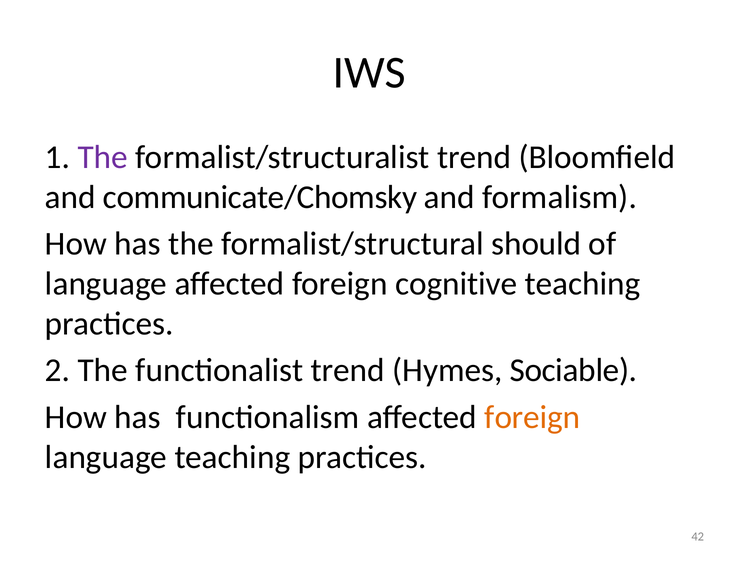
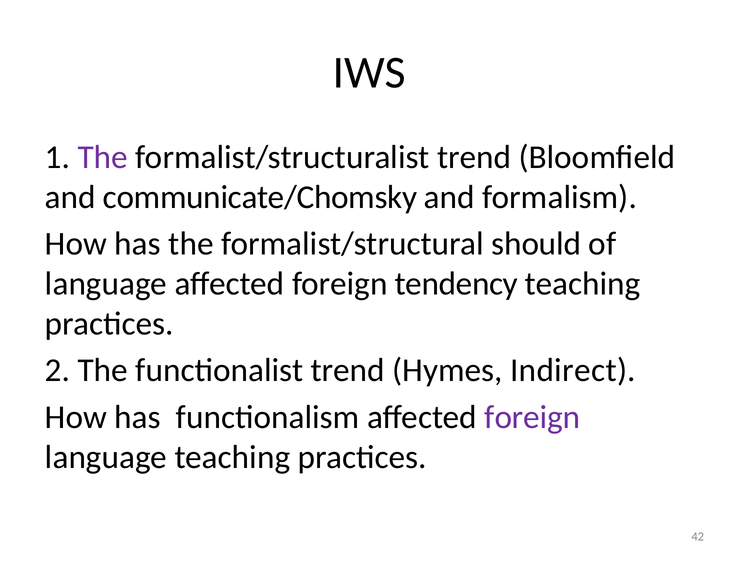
cognitive: cognitive -> tendency
Sociable: Sociable -> Indirect
foreign at (532, 417) colour: orange -> purple
